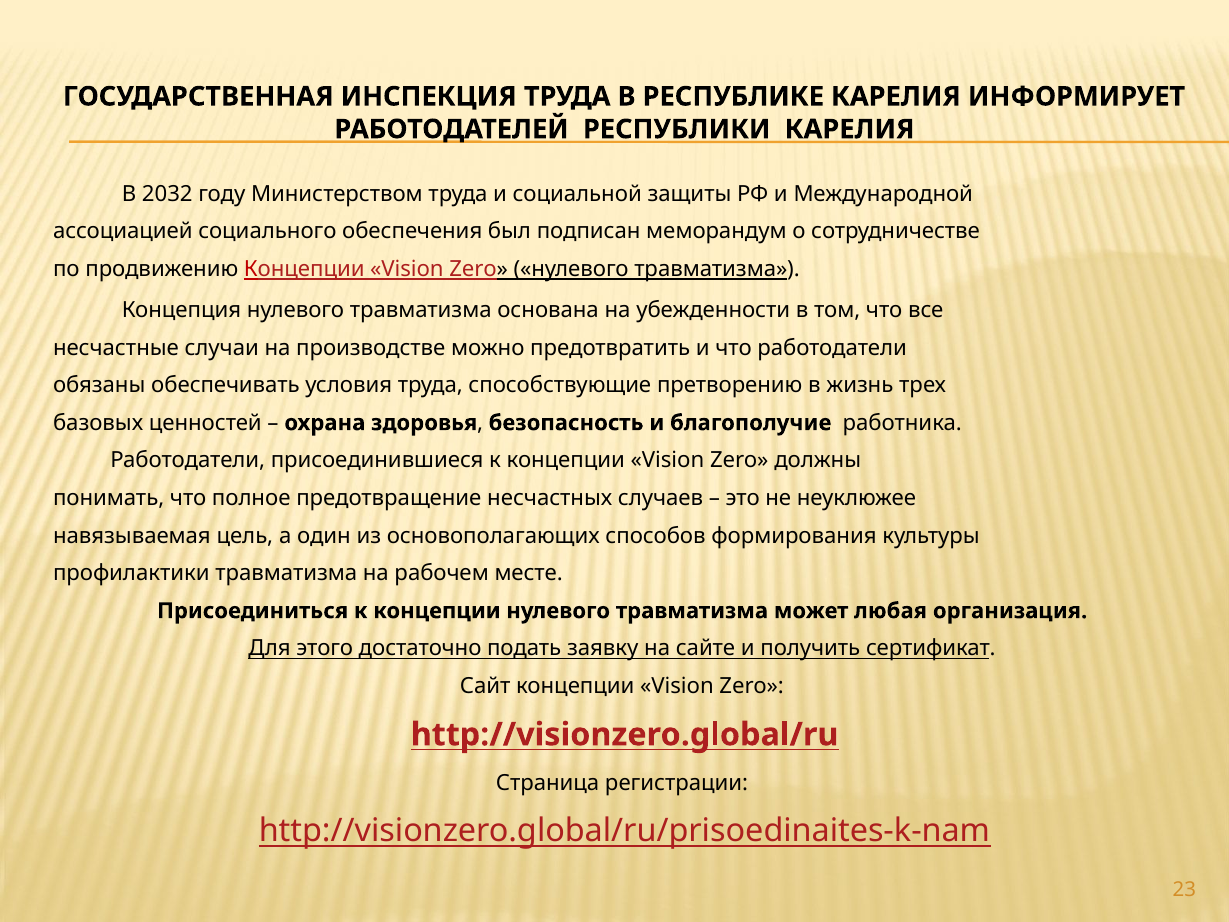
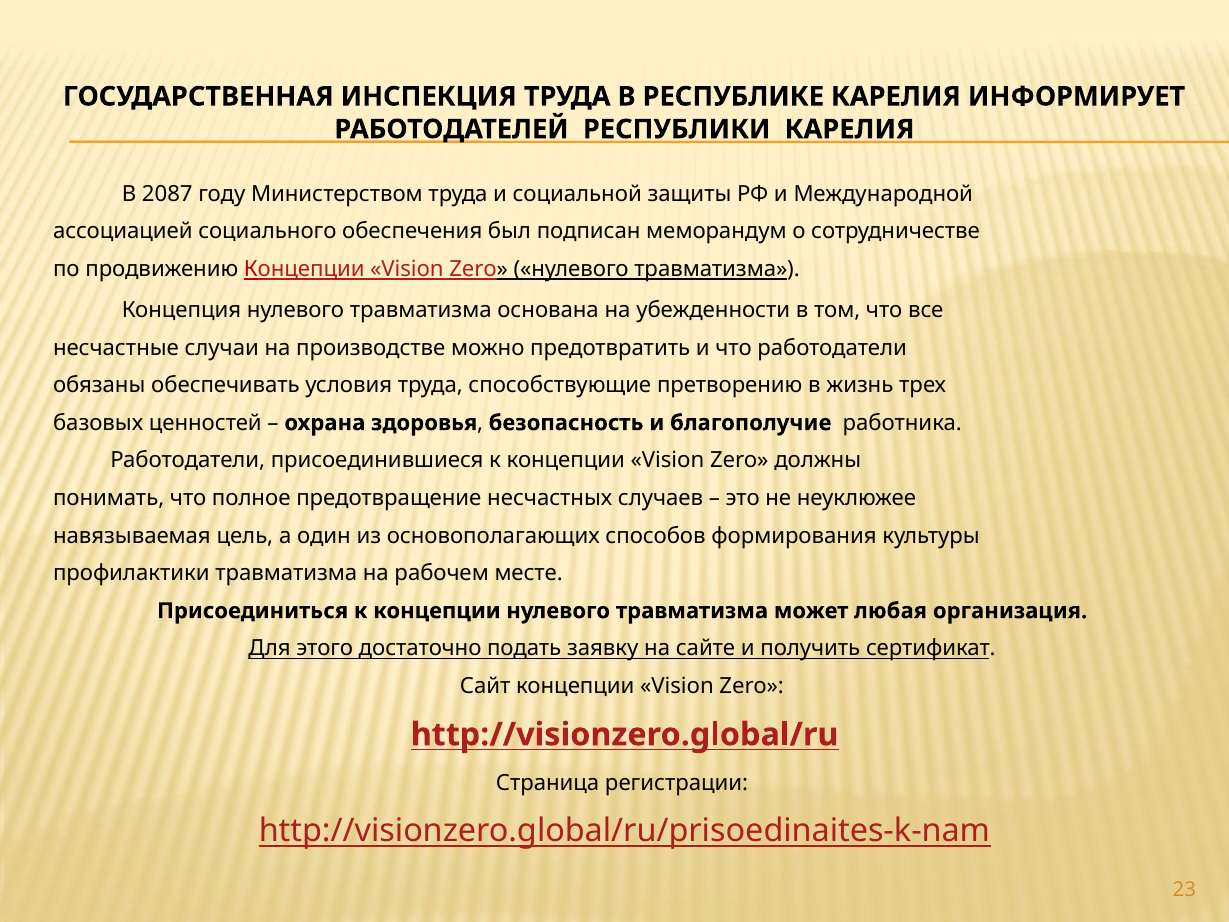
2032: 2032 -> 2087
